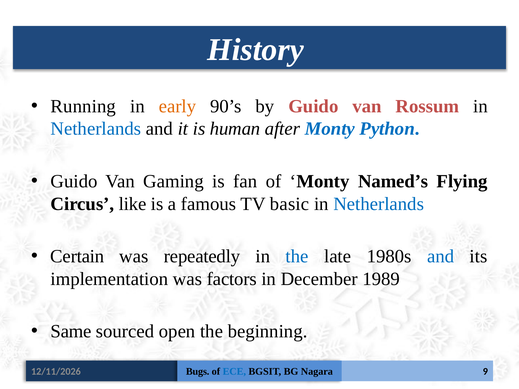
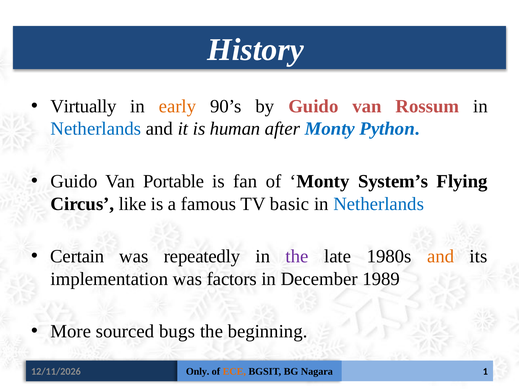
Running: Running -> Virtually
Gaming: Gaming -> Portable
Named’s: Named’s -> System’s
the at (297, 257) colour: blue -> purple
and at (441, 257) colour: blue -> orange
Same: Same -> More
open: open -> bugs
Bugs: Bugs -> Only
ECE colour: blue -> orange
9: 9 -> 1
